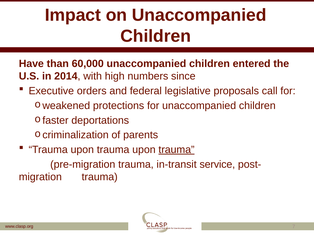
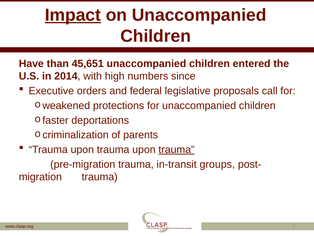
Impact underline: none -> present
60,000: 60,000 -> 45,651
service: service -> groups
